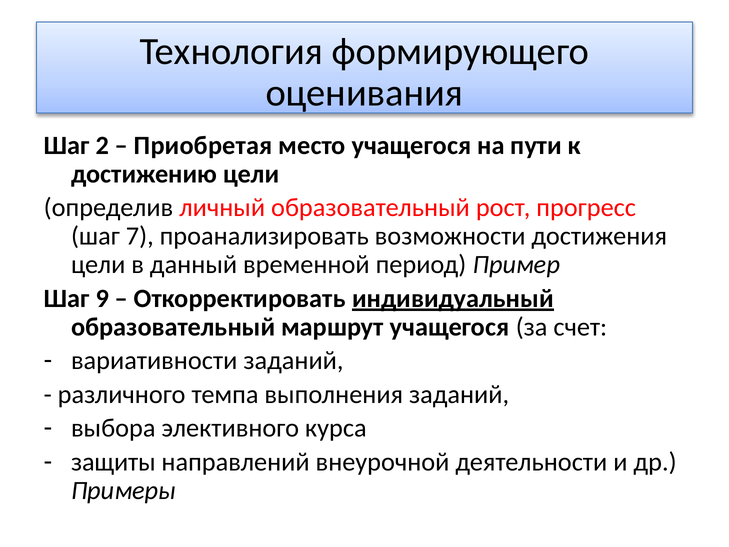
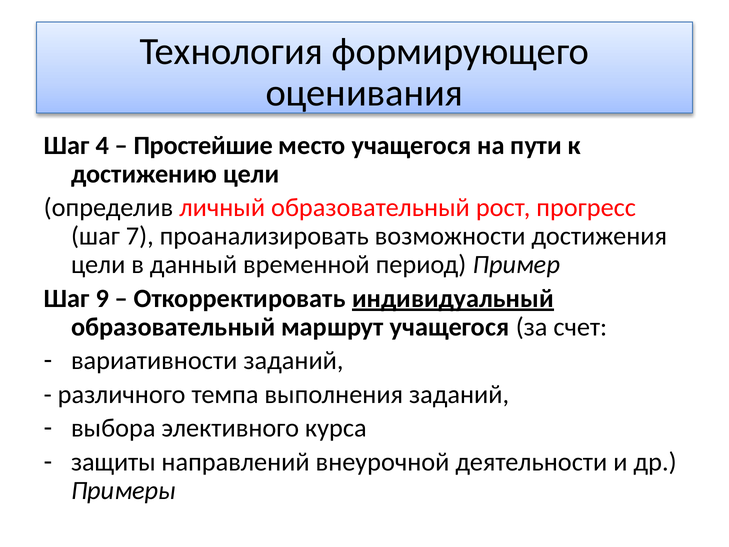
2: 2 -> 4
Приобретая: Приобретая -> Простейшие
